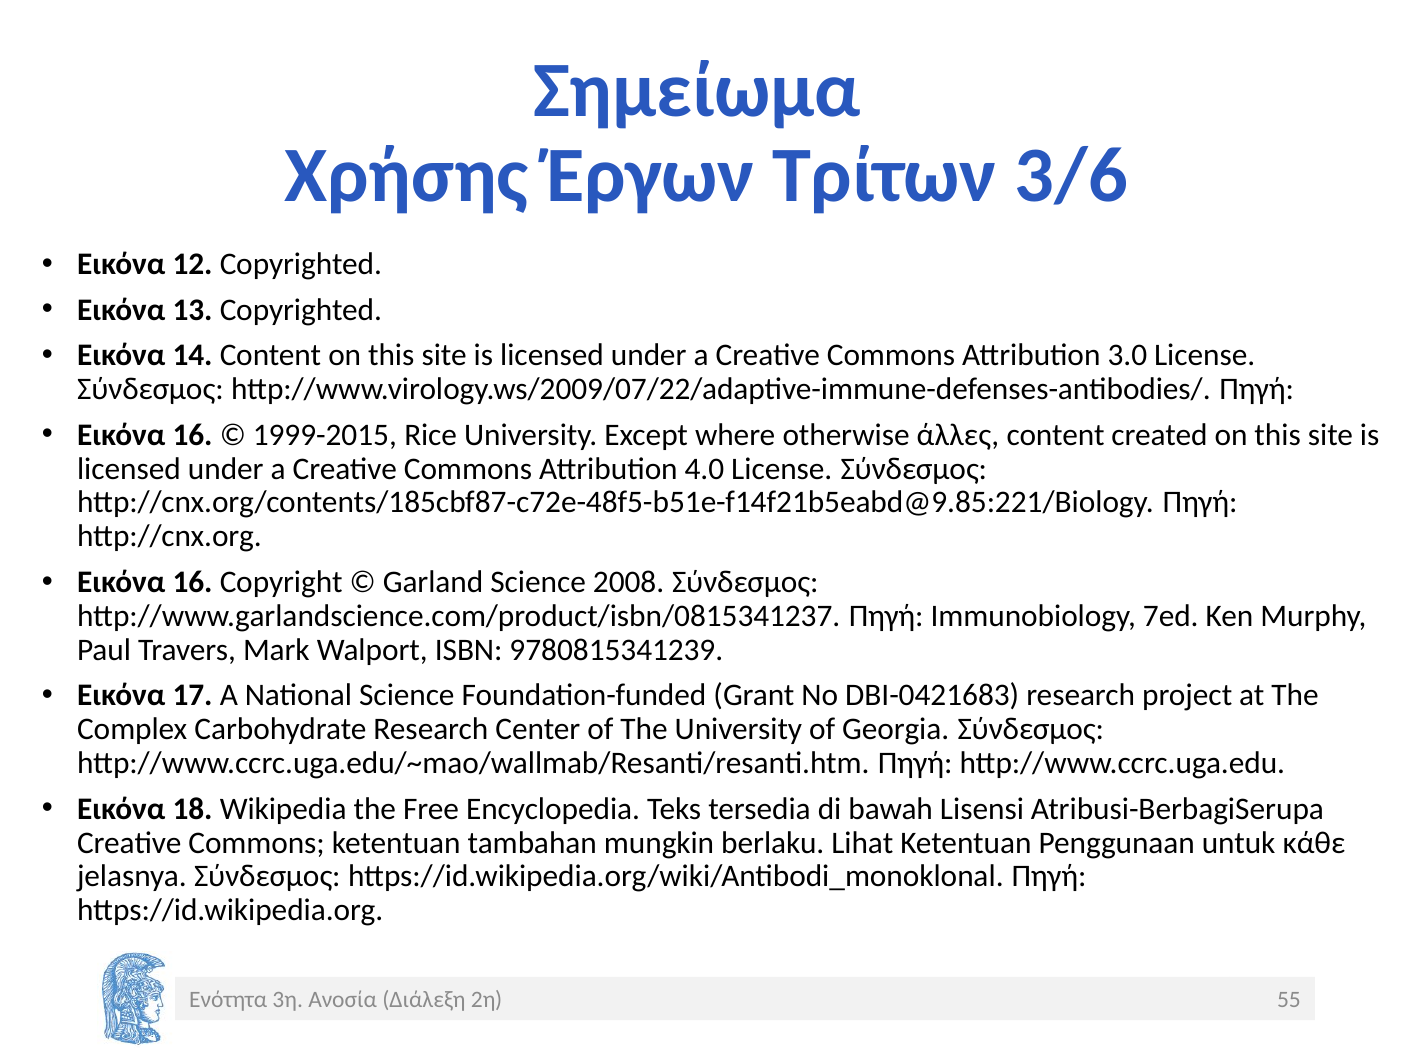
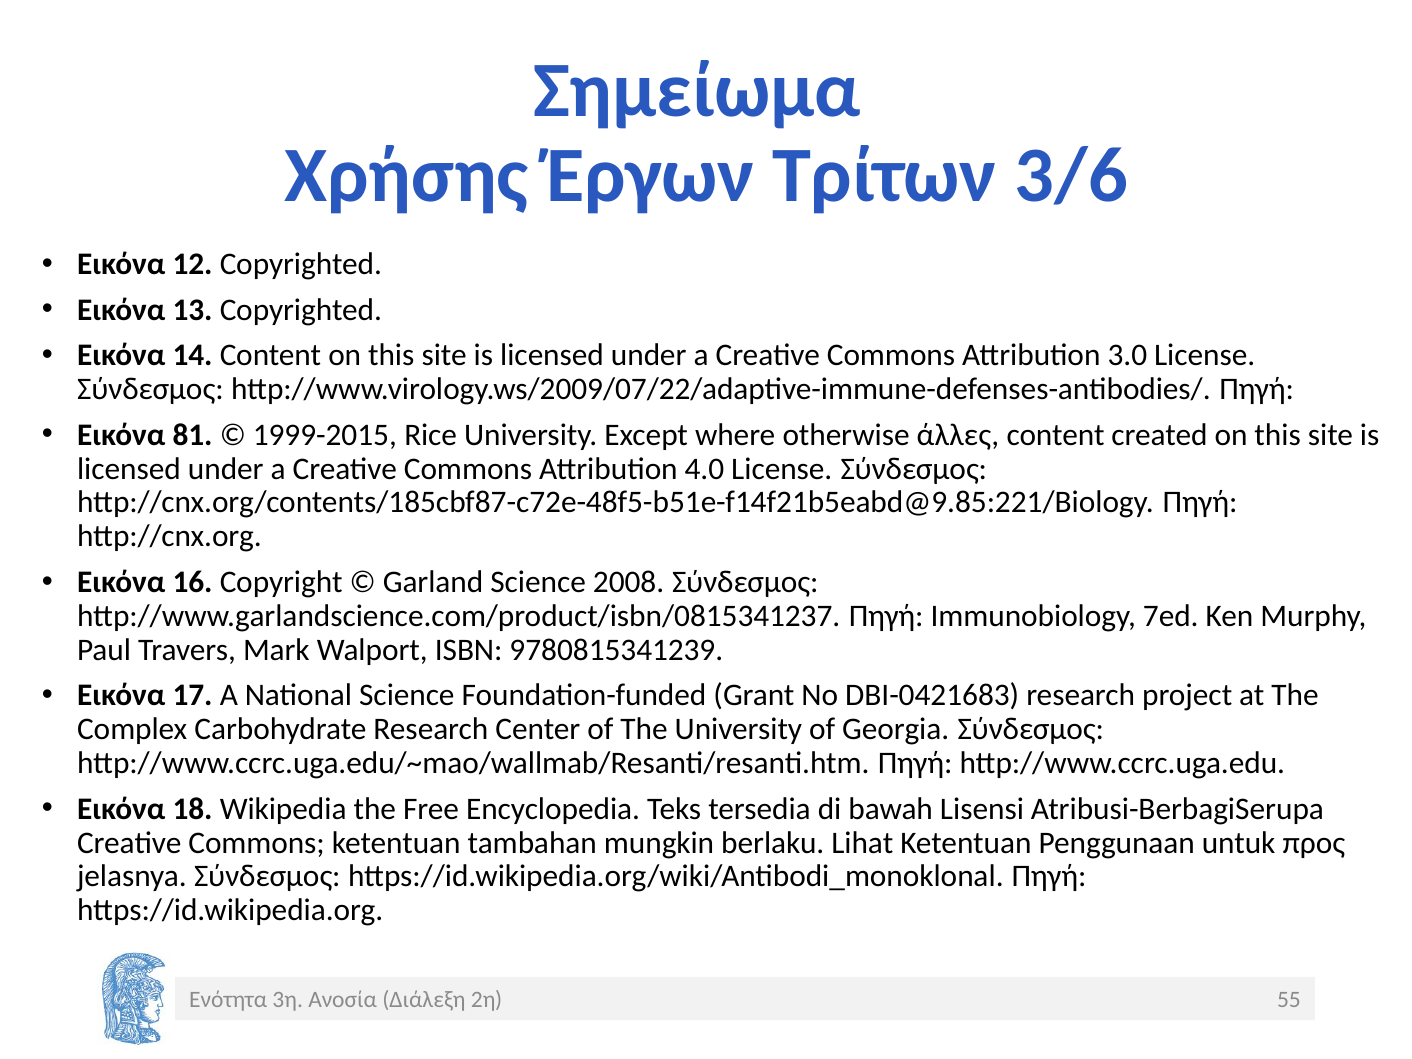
16 at (193, 435): 16 -> 81
κάθε: κάθε -> προς
